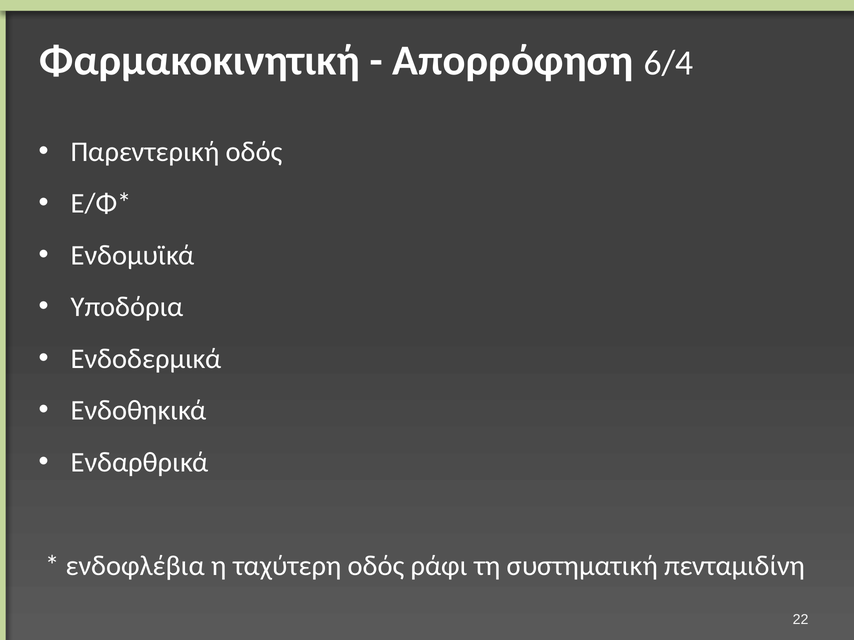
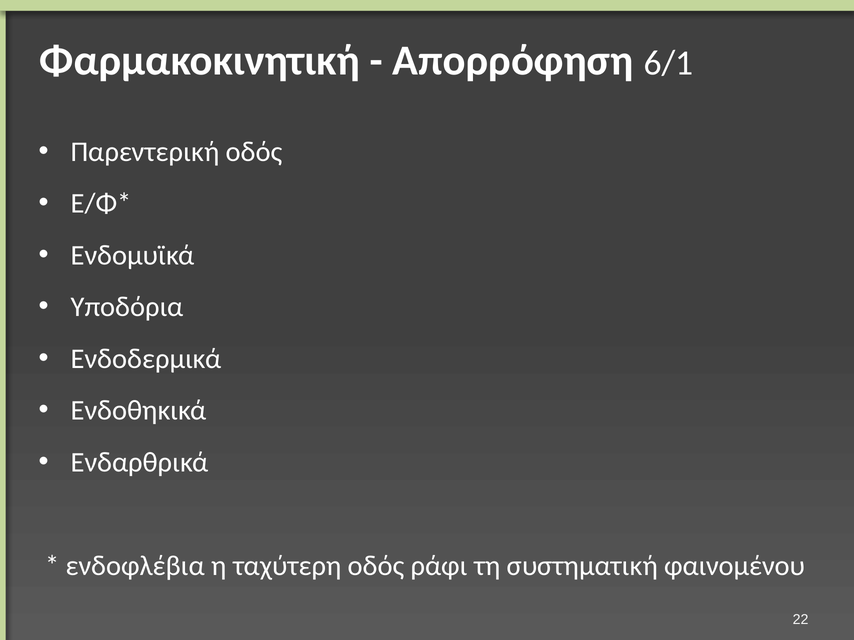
6/4: 6/4 -> 6/1
πενταμιδίνη: πενταμιδίνη -> φαινομένου
